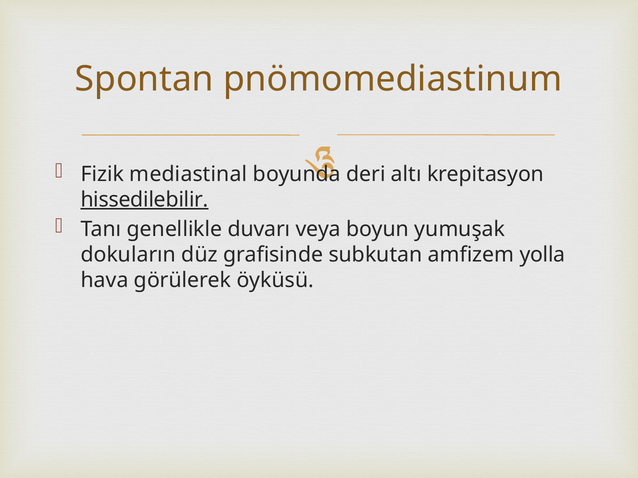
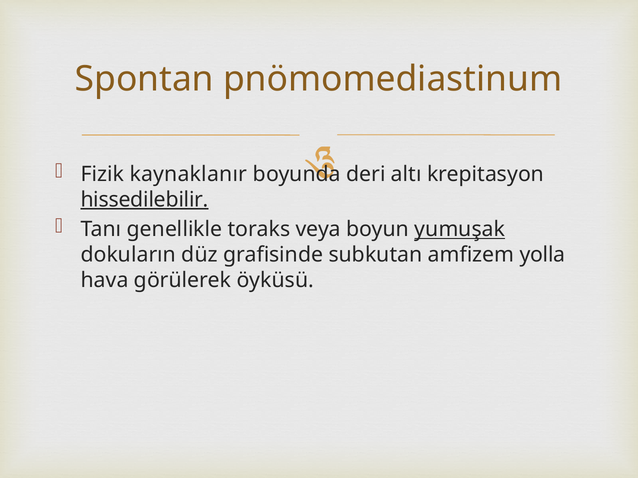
mediastinal: mediastinal -> kaynaklanır
duvarı: duvarı -> toraks
yumuşak underline: none -> present
